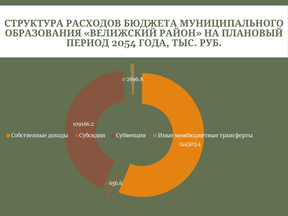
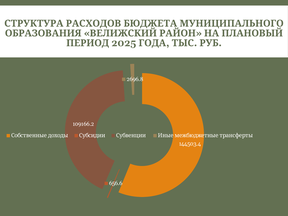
2054: 2054 -> 2025
